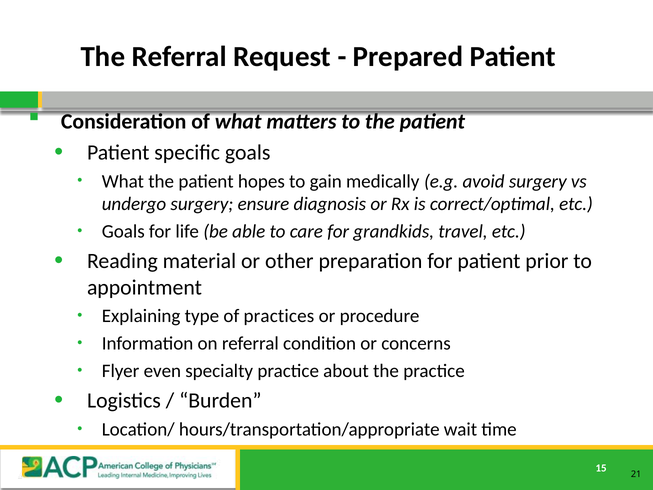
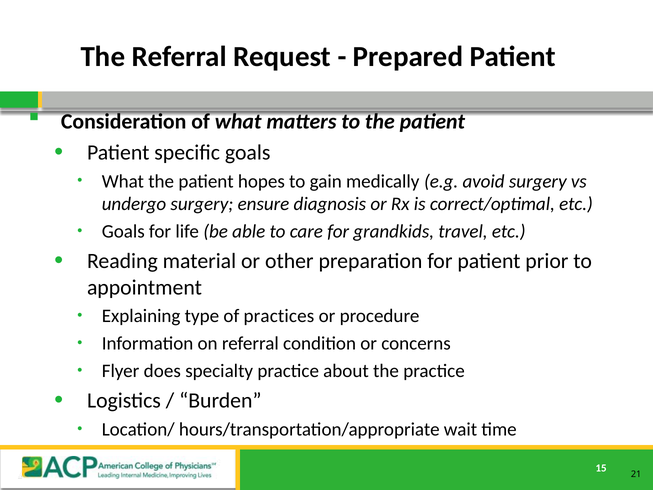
even: even -> does
